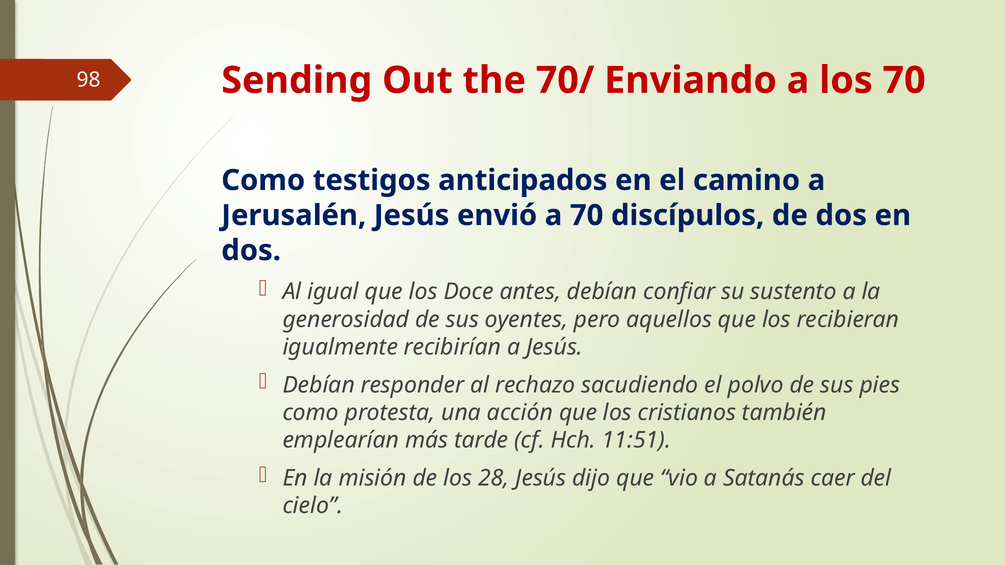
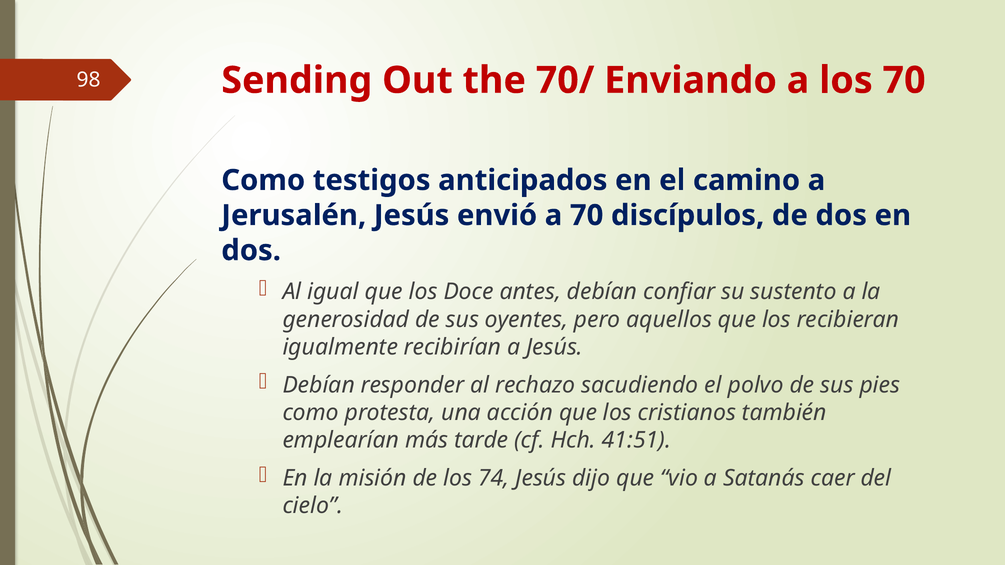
11:51: 11:51 -> 41:51
28: 28 -> 74
